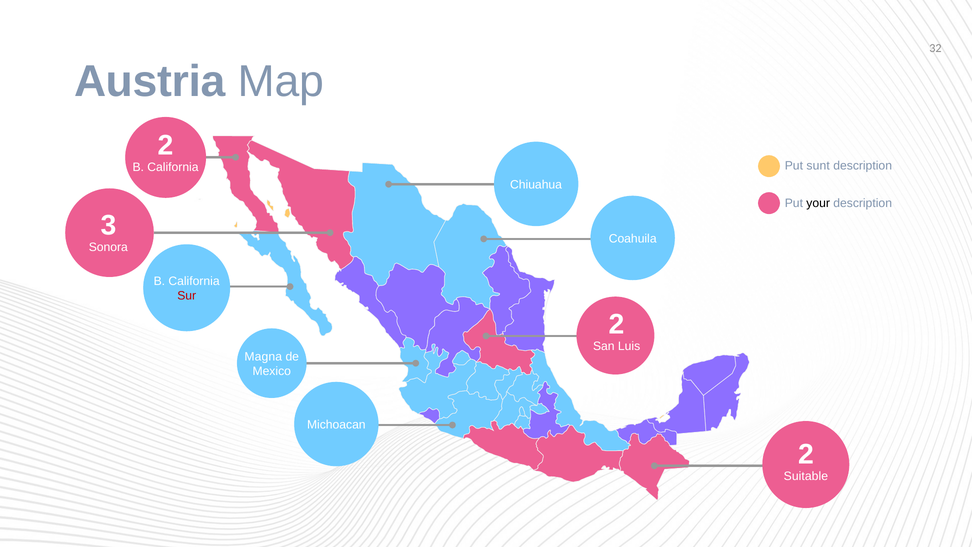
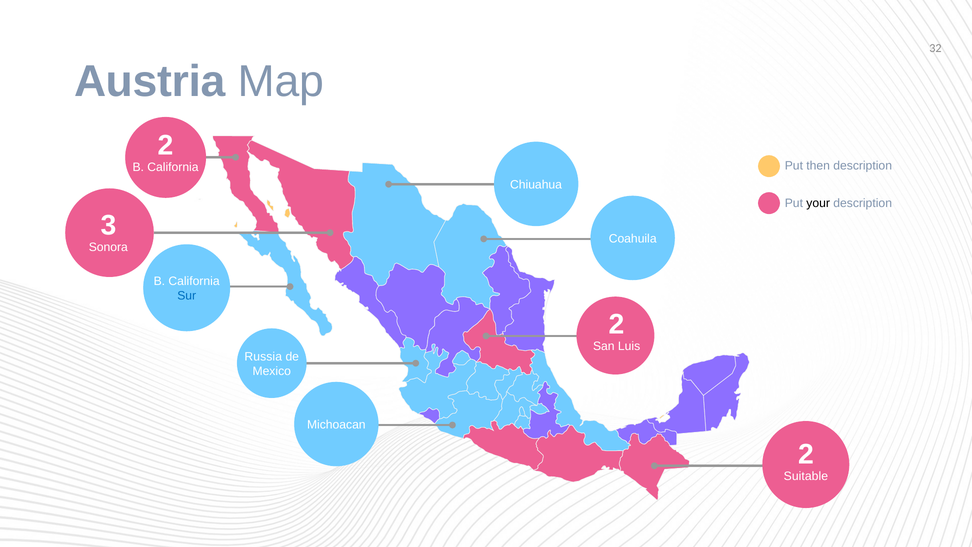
sunt: sunt -> then
Sur colour: red -> blue
Magna: Magna -> Russia
